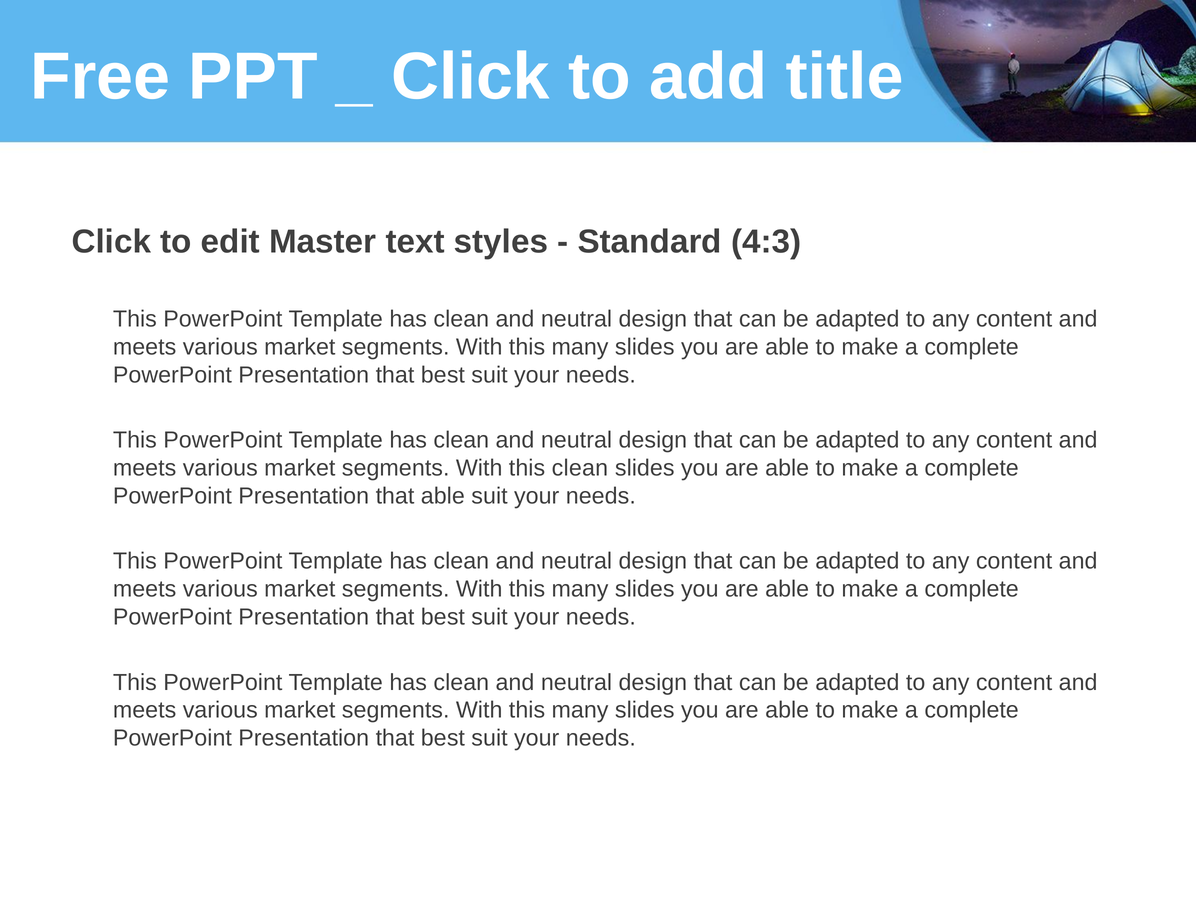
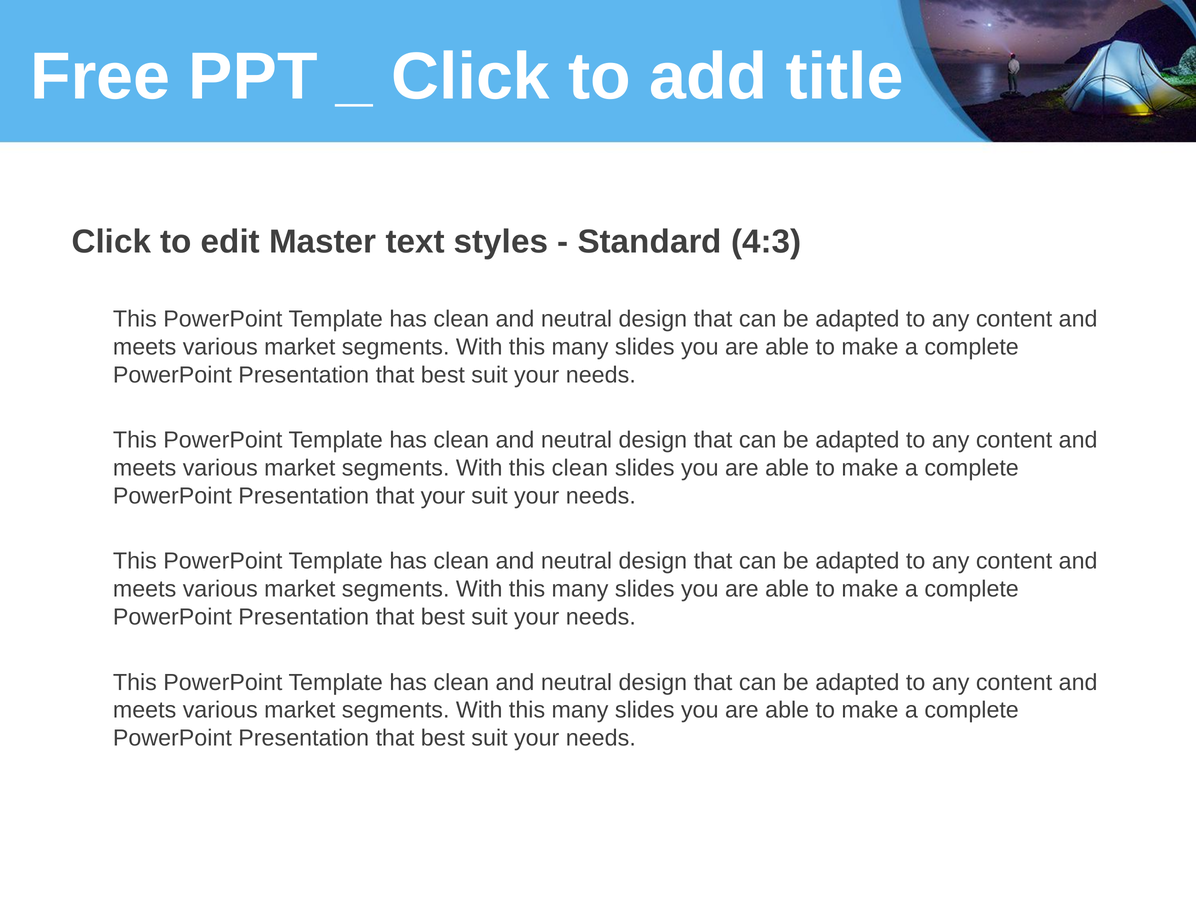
that able: able -> your
